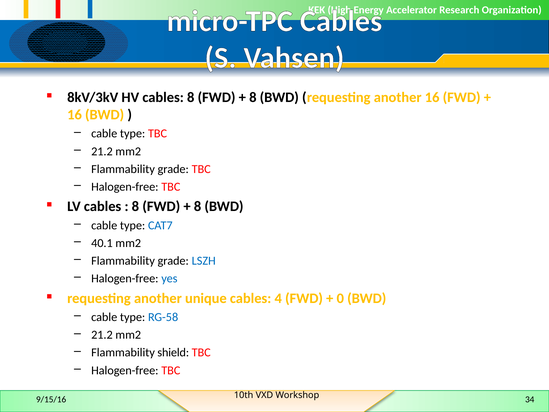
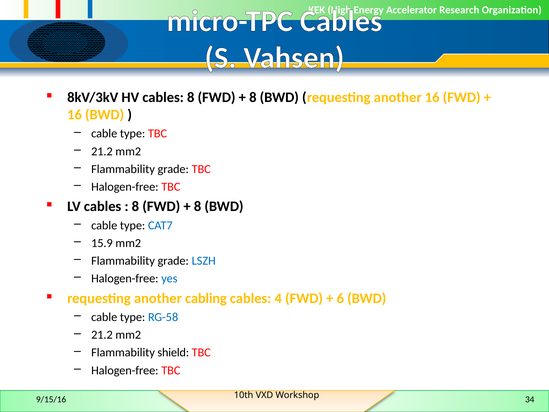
40.1: 40.1 -> 15.9
unique: unique -> cabling
0: 0 -> 6
